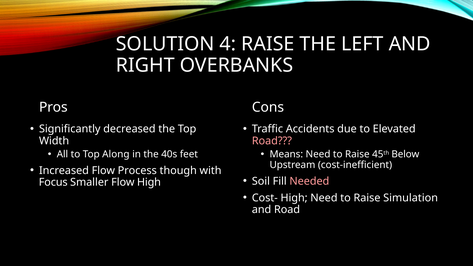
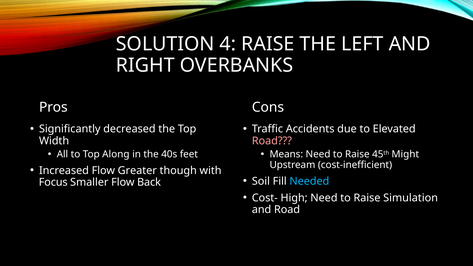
Below: Below -> Might
Process: Process -> Greater
Needed colour: pink -> light blue
Flow High: High -> Back
